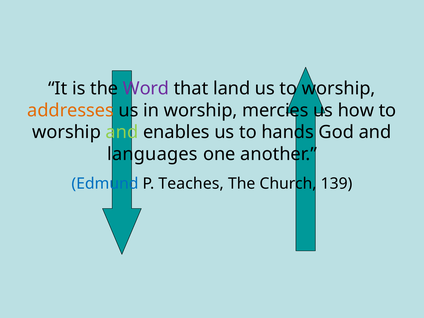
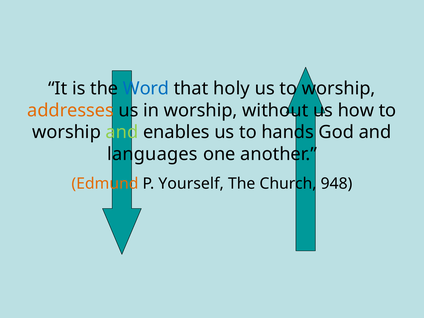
Word colour: purple -> blue
land: land -> holy
mercies: mercies -> without
Edmund colour: blue -> orange
Teaches: Teaches -> Yourself
139: 139 -> 948
